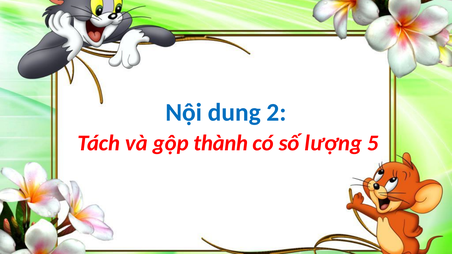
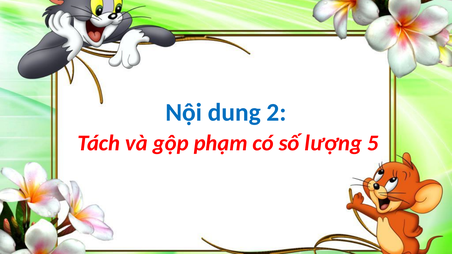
thành: thành -> phạm
